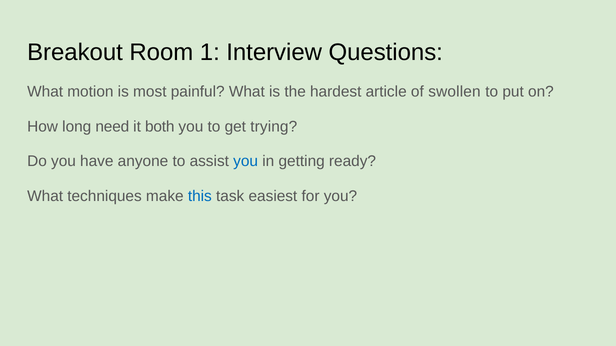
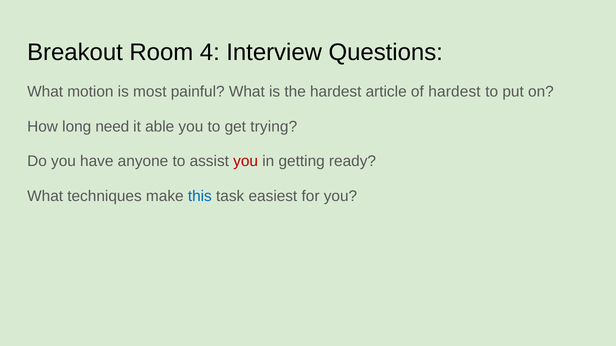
1: 1 -> 4
of swollen: swollen -> hardest
both: both -> able
you at (246, 162) colour: blue -> red
